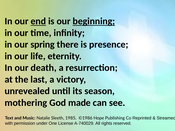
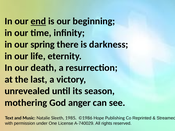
beginning underline: present -> none
presence: presence -> darkness
made: made -> anger
